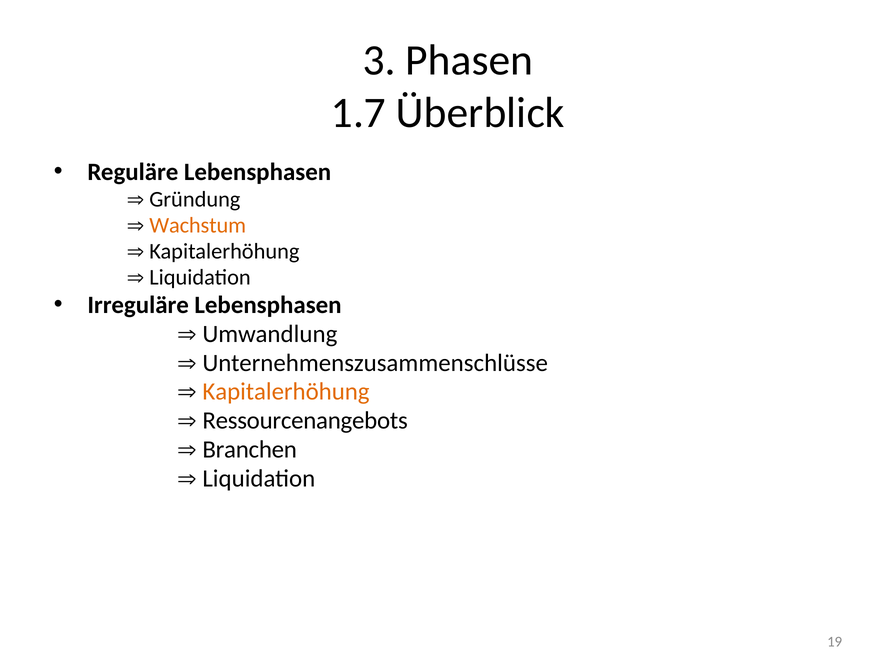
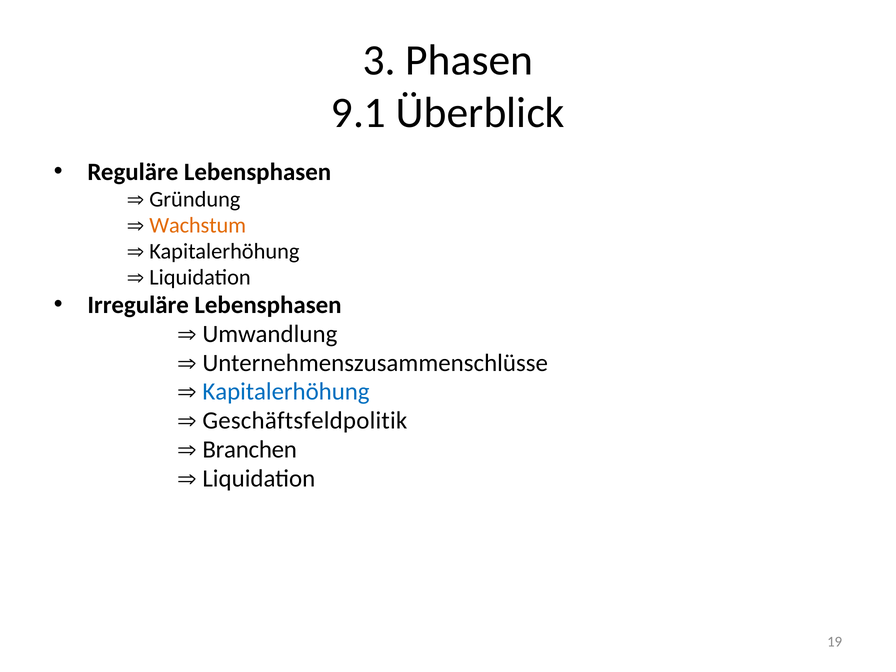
1.7: 1.7 -> 9.1
Kapitalerhöhung at (286, 392) colour: orange -> blue
Ressourcenangebots: Ressourcenangebots -> Geschäftsfeldpolitik
